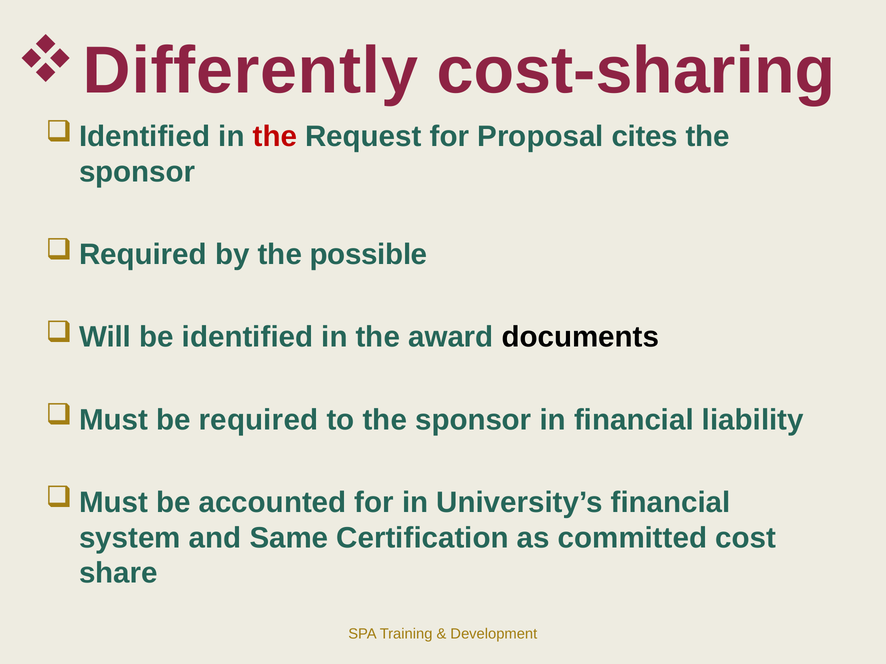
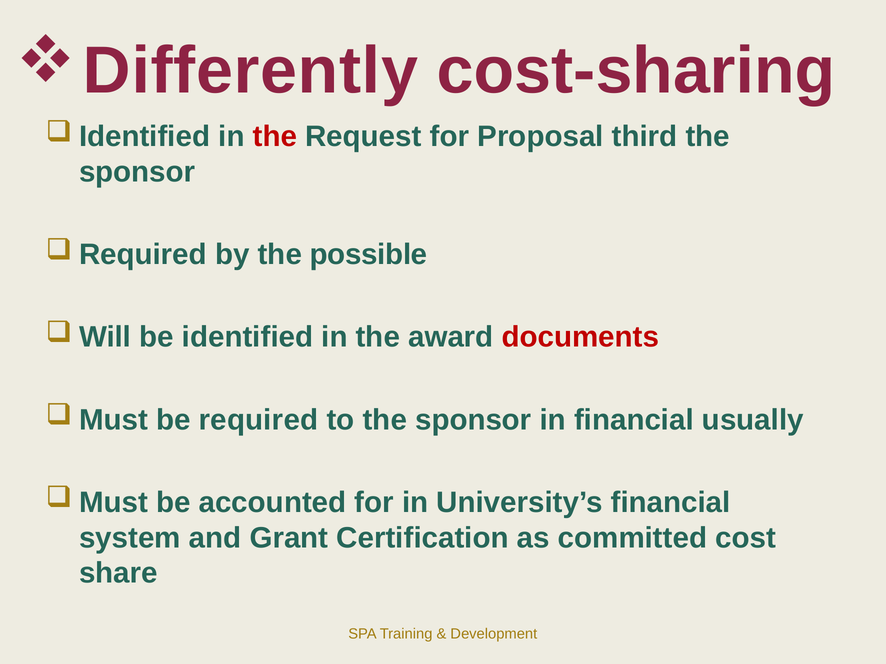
cites: cites -> third
documents colour: black -> red
liability: liability -> usually
Same: Same -> Grant
